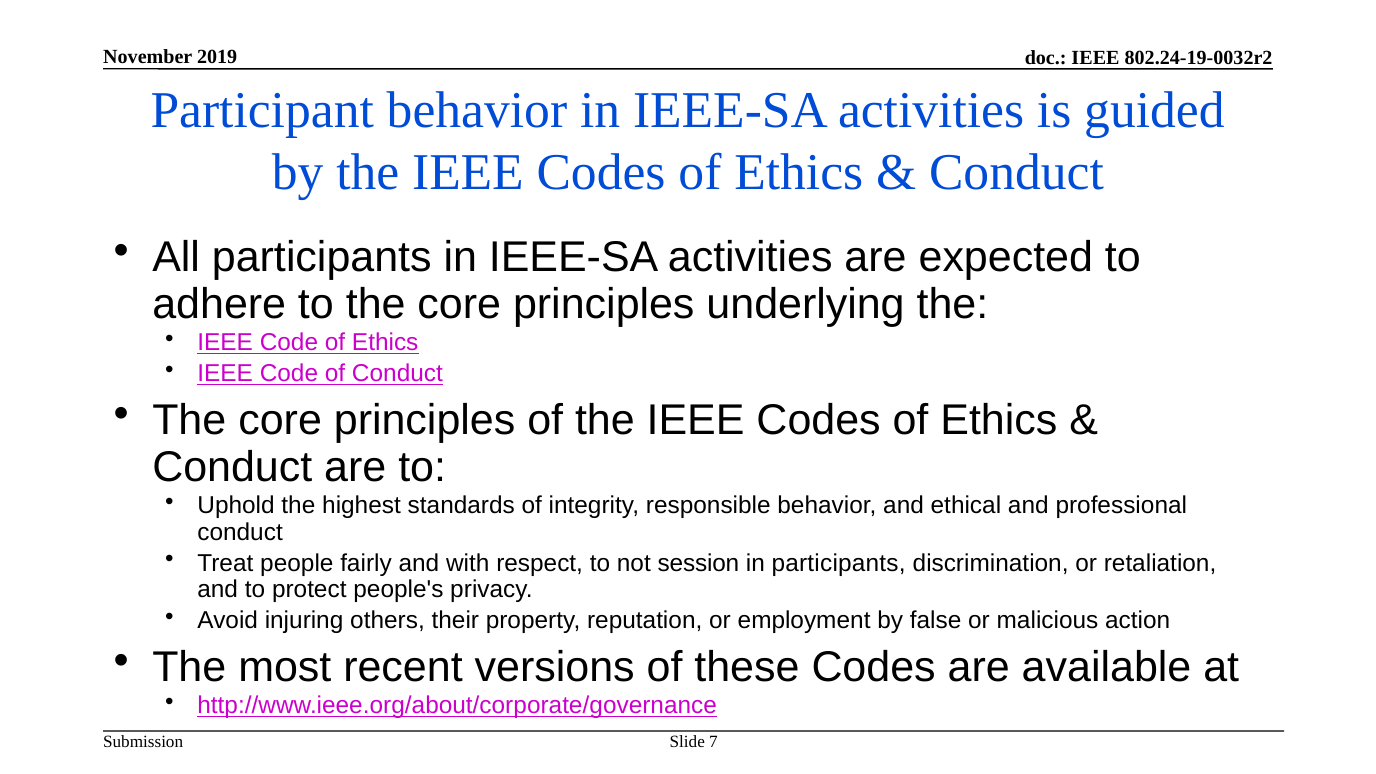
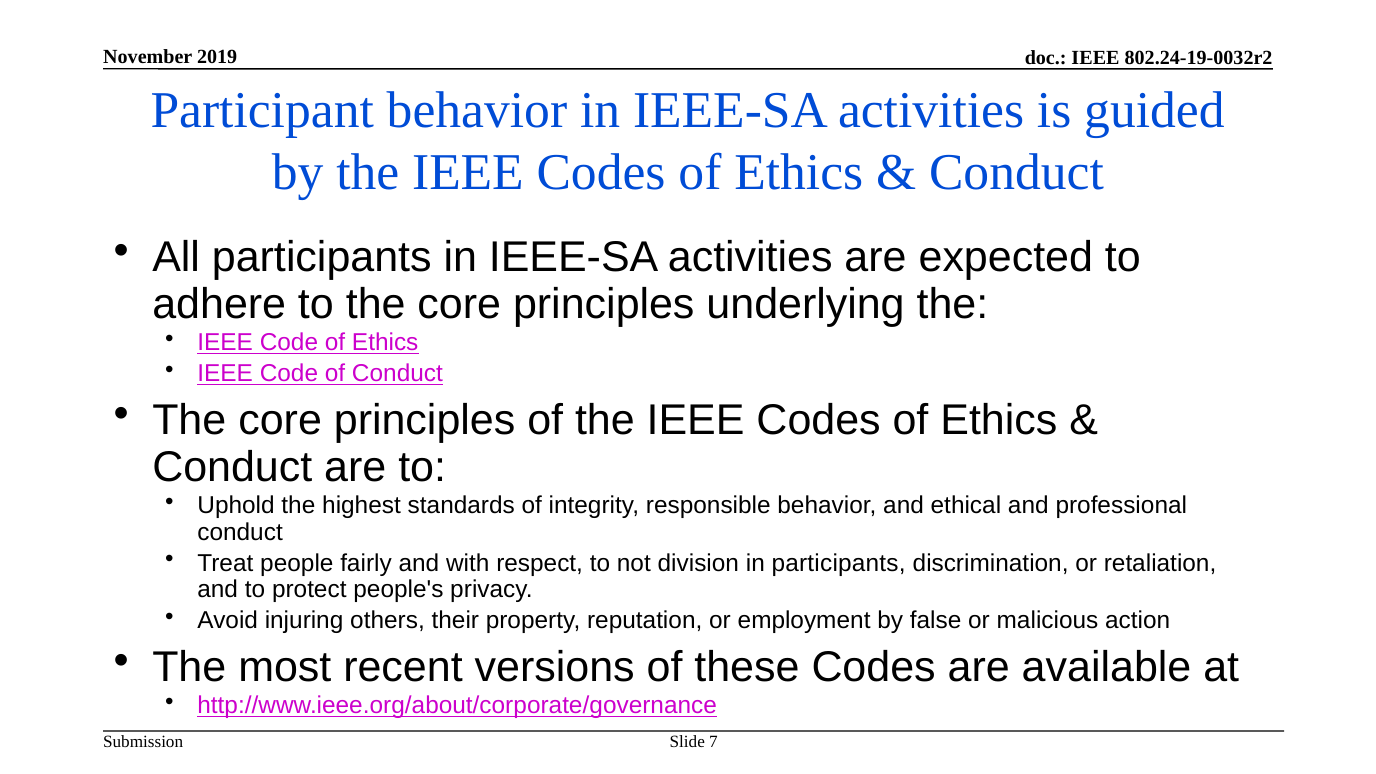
session: session -> division
